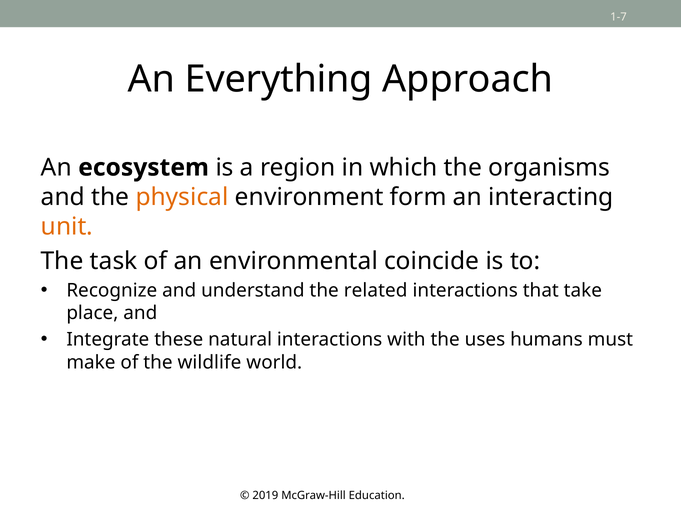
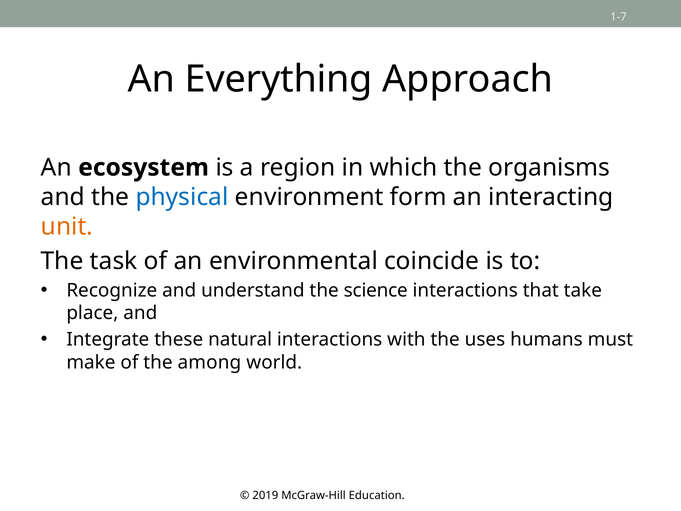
physical colour: orange -> blue
related: related -> science
wildlife: wildlife -> among
